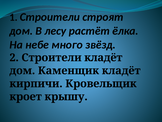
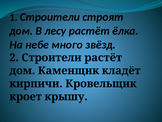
Строители кладёт: кладёт -> растёт
